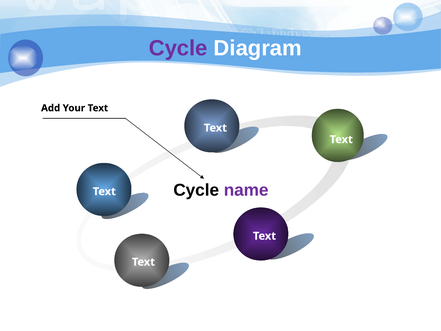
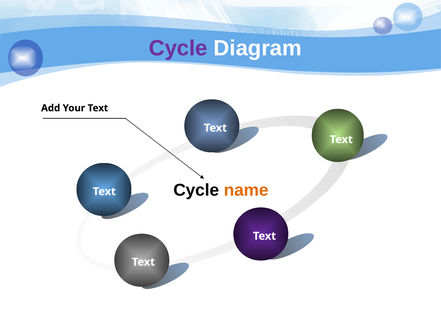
name colour: purple -> orange
